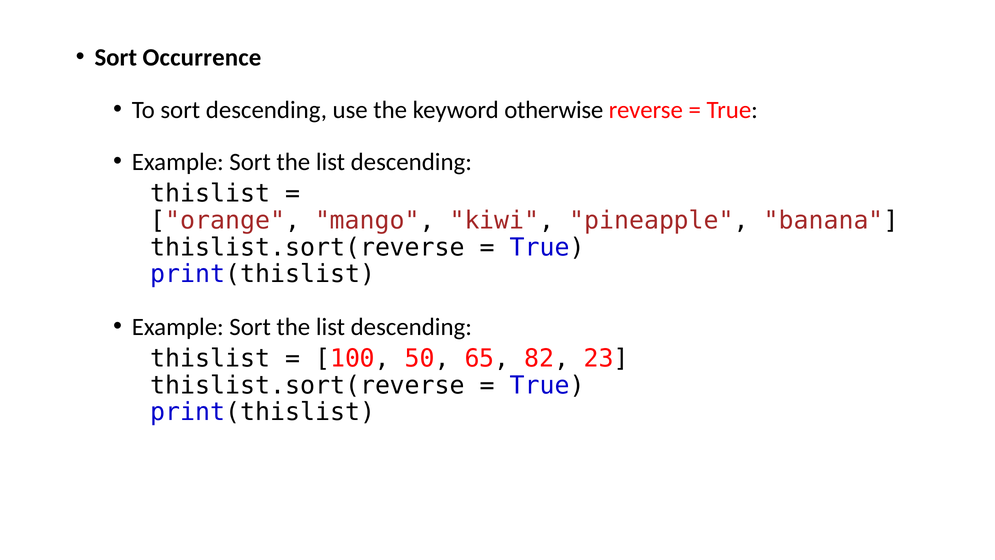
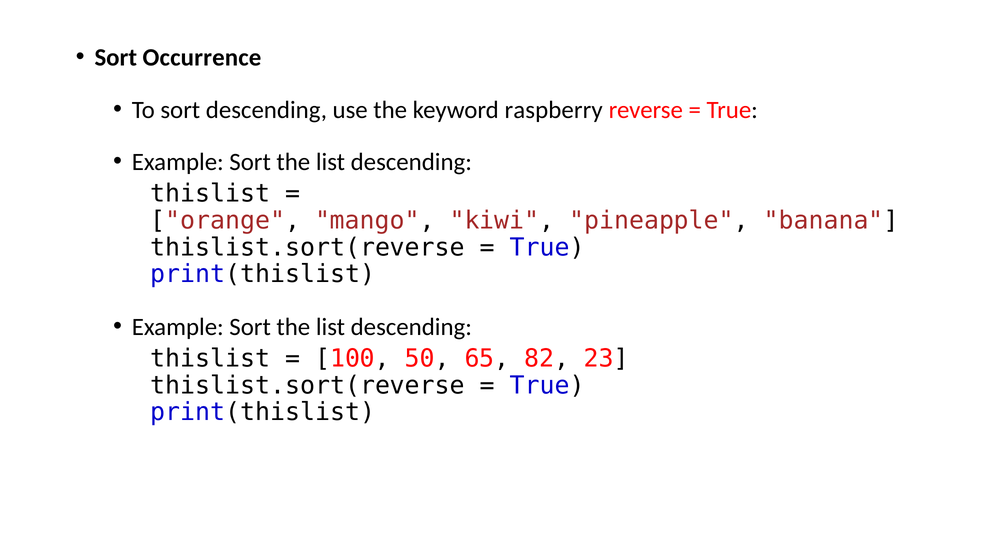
otherwise: otherwise -> raspberry
